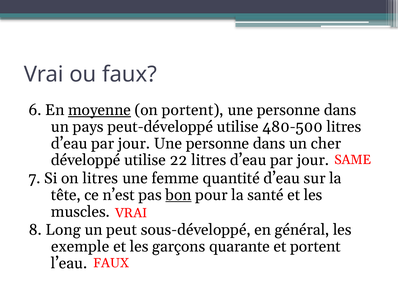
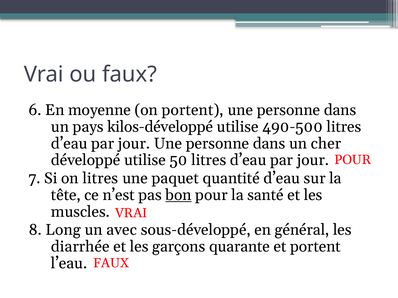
moyenne underline: present -> none
peut-développé: peut-développé -> kilos-développé
480-500: 480-500 -> 490-500
22: 22 -> 50
SAME at (353, 160): SAME -> POUR
femme: femme -> paquet
peut: peut -> avec
exemple: exemple -> diarrhée
